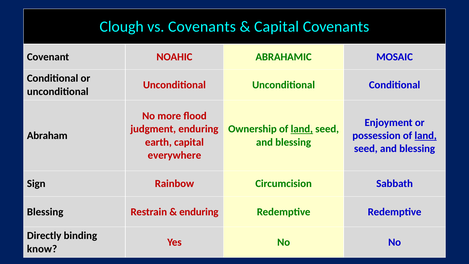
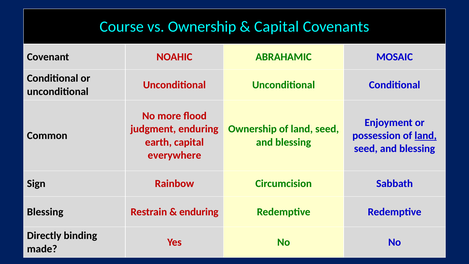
Clough: Clough -> Course
vs Covenants: Covenants -> Ownership
land at (302, 129) underline: present -> none
Abraham: Abraham -> Common
know: know -> made
